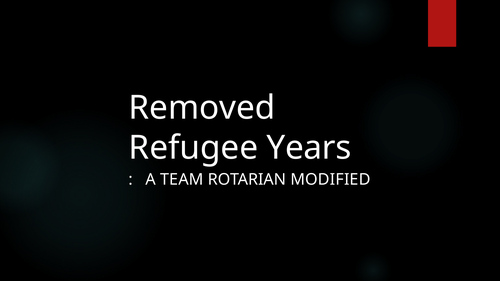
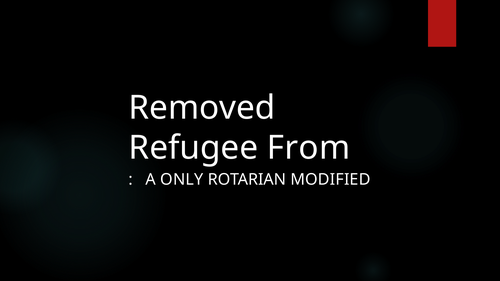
Years: Years -> From
TEAM: TEAM -> ONLY
